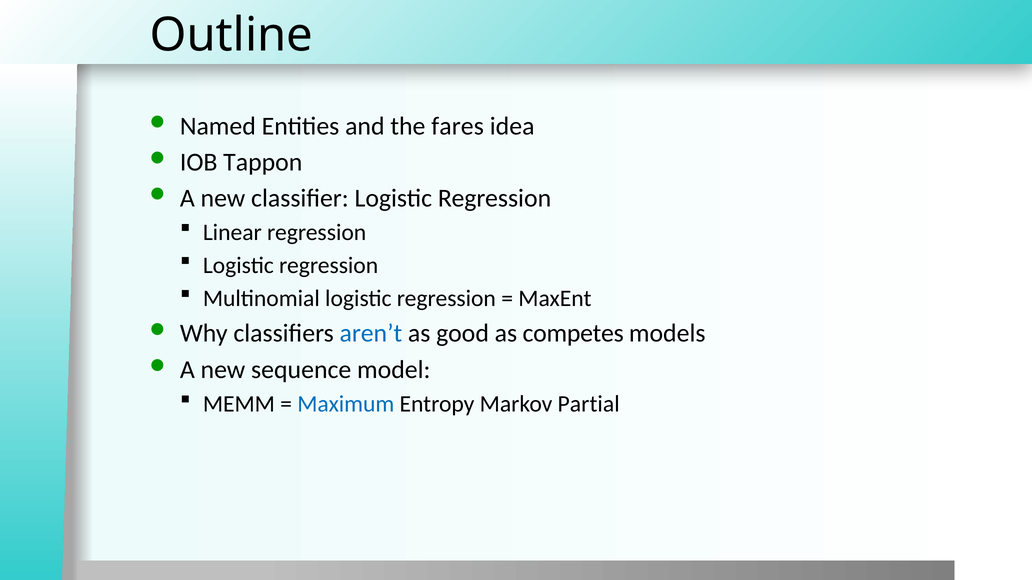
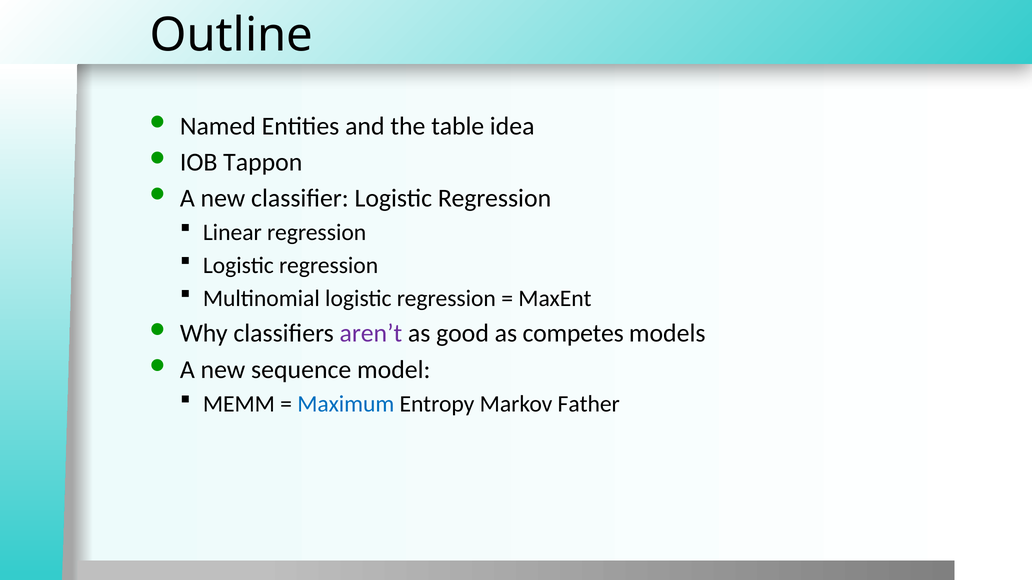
fares: fares -> table
aren’t colour: blue -> purple
Partial: Partial -> Father
